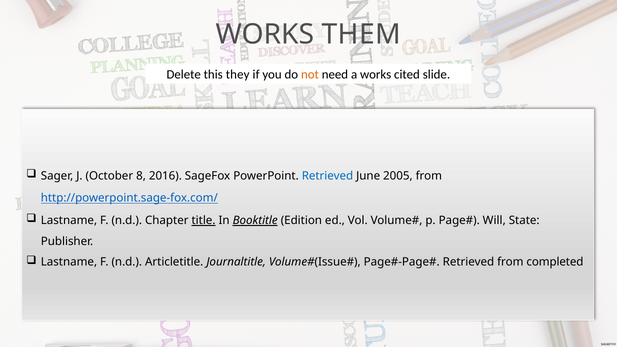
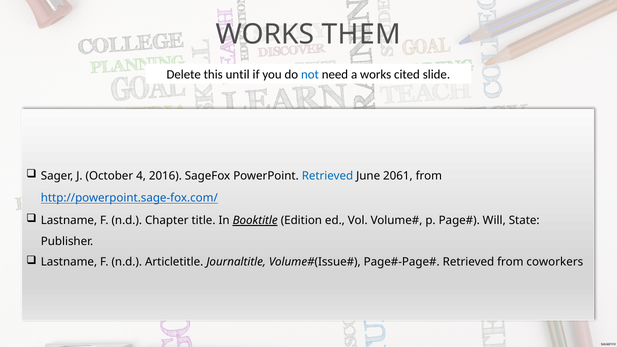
they: they -> until
not colour: orange -> blue
8: 8 -> 4
2005: 2005 -> 2061
title underline: present -> none
completed: completed -> coworkers
